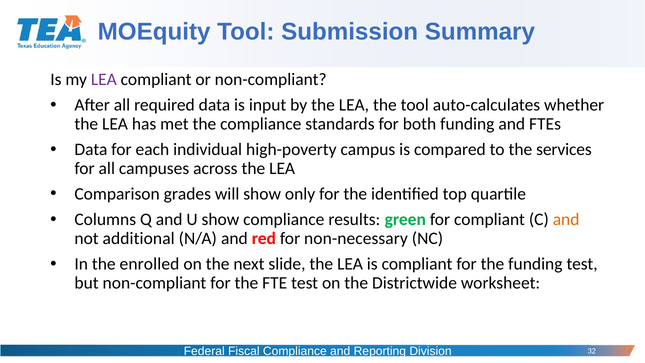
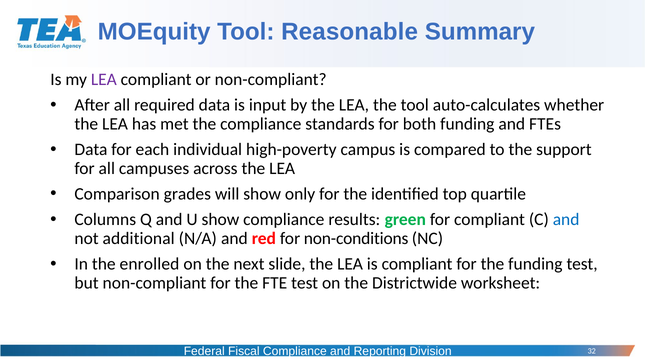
Submission: Submission -> Reasonable
services: services -> support
and at (566, 219) colour: orange -> blue
non-necessary: non-necessary -> non-conditions
